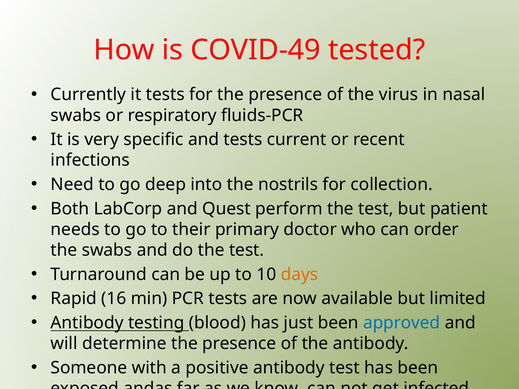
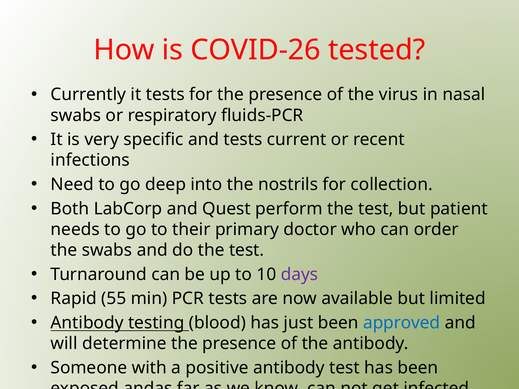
COVID-49: COVID-49 -> COVID-26
days colour: orange -> purple
16: 16 -> 55
